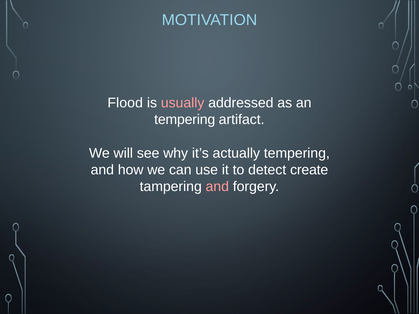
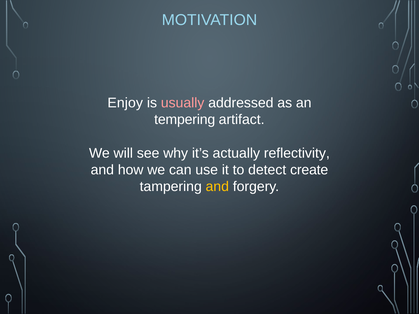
Flood: Flood -> Enjoy
actually tempering: tempering -> reflectivity
and at (217, 187) colour: pink -> yellow
